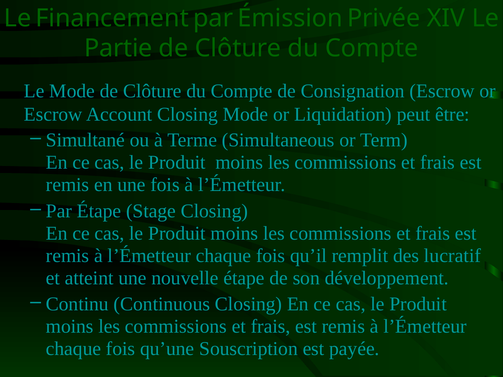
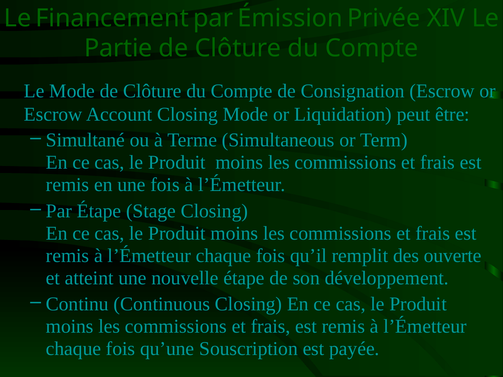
lucratif: lucratif -> ouverte
